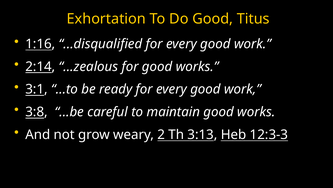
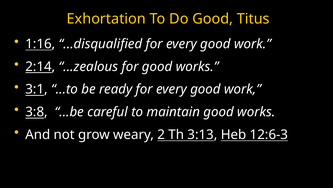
12:3-3: 12:3-3 -> 12:6-3
